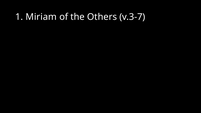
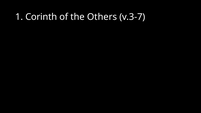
Miriam: Miriam -> Corinth
